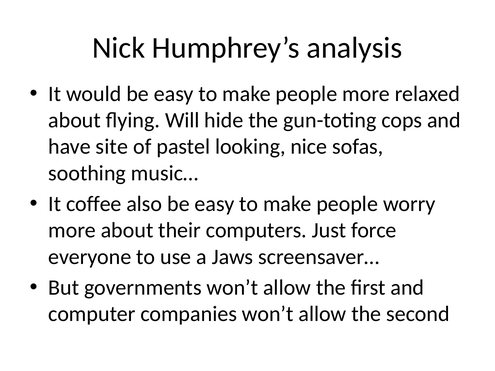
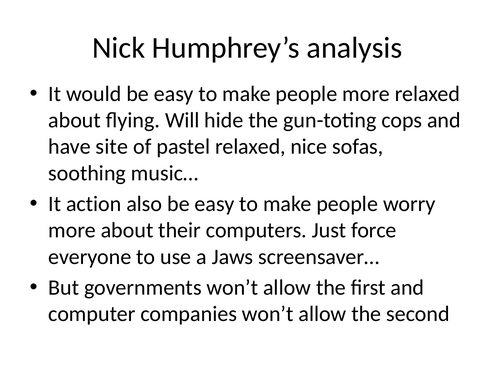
pastel looking: looking -> relaxed
coffee: coffee -> action
